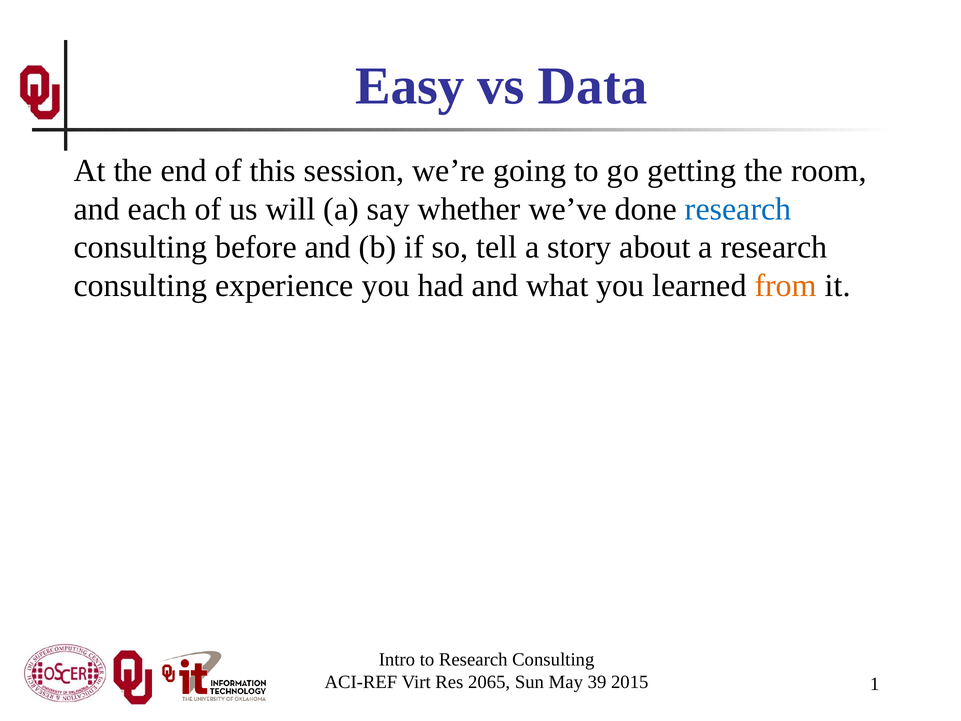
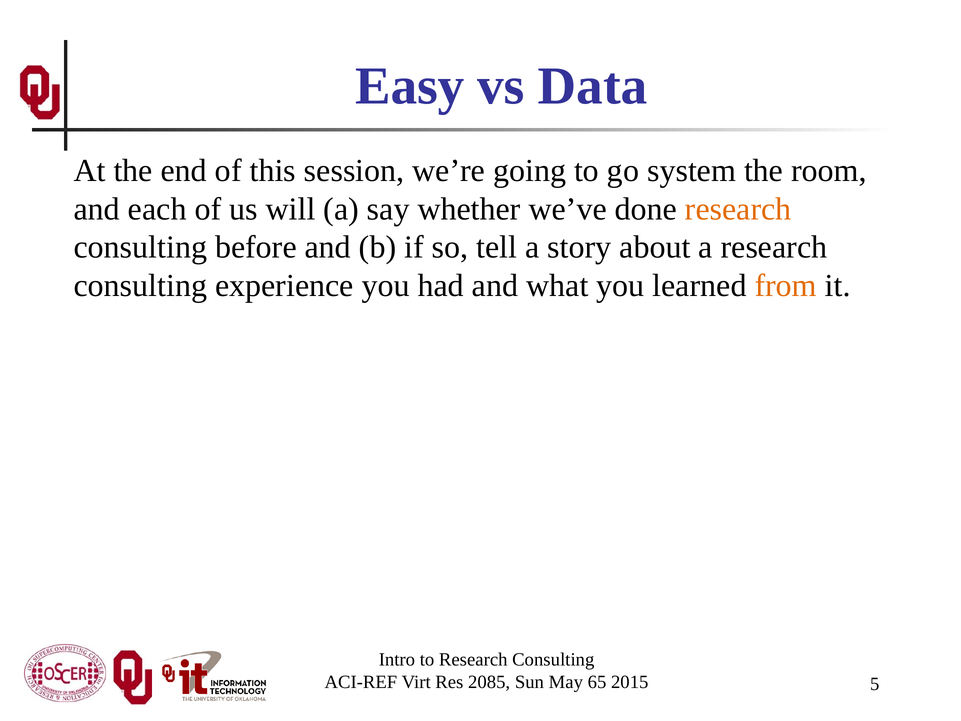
getting: getting -> system
research at (738, 209) colour: blue -> orange
2065: 2065 -> 2085
39: 39 -> 65
1: 1 -> 5
